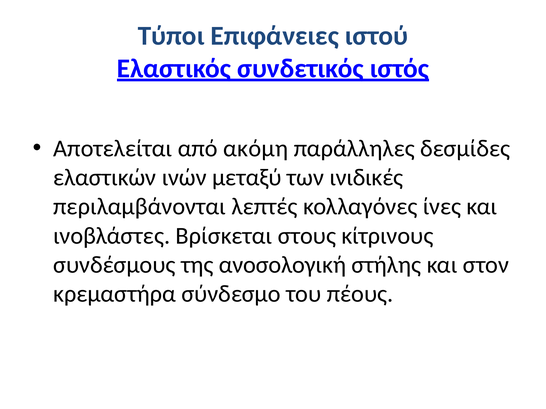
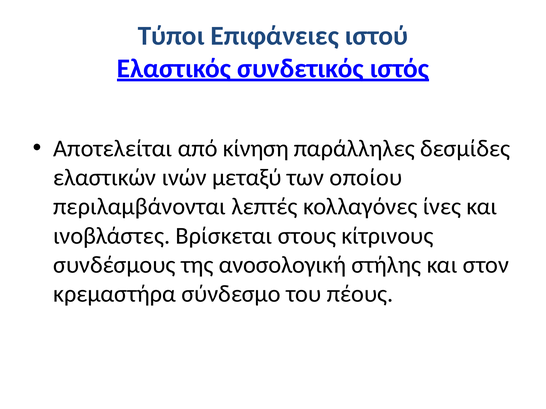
ακόμη: ακόμη -> κίνηση
ινιδικές: ινιδικές -> οποίου
